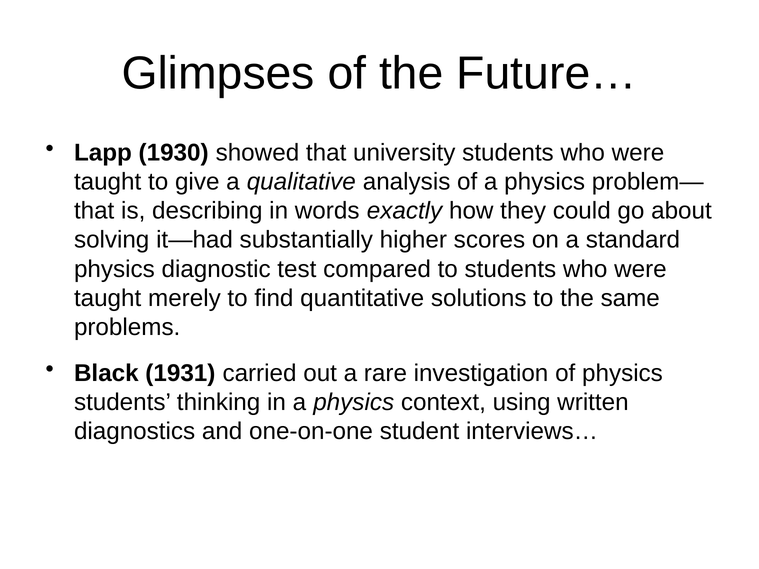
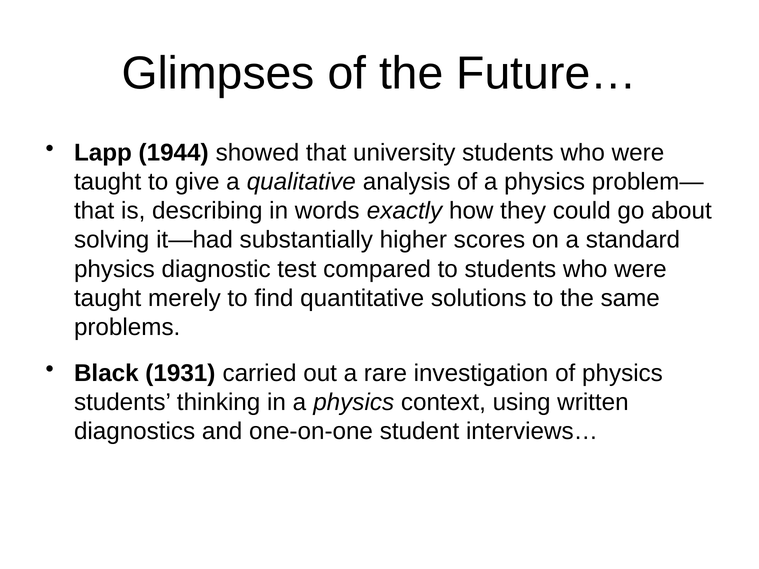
1930: 1930 -> 1944
